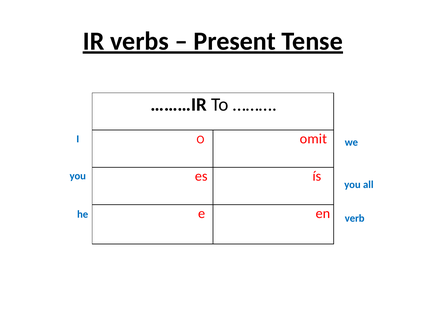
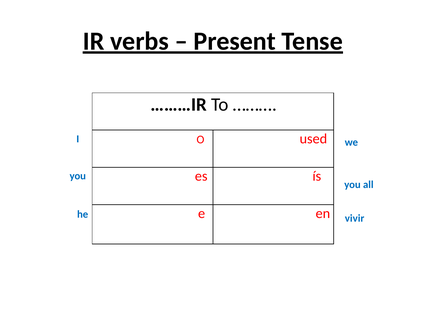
omit: omit -> used
verb: verb -> vivir
